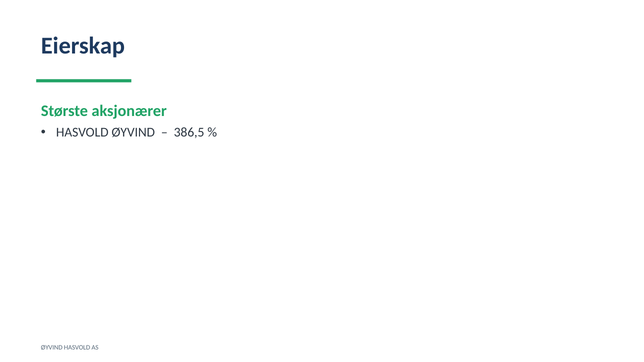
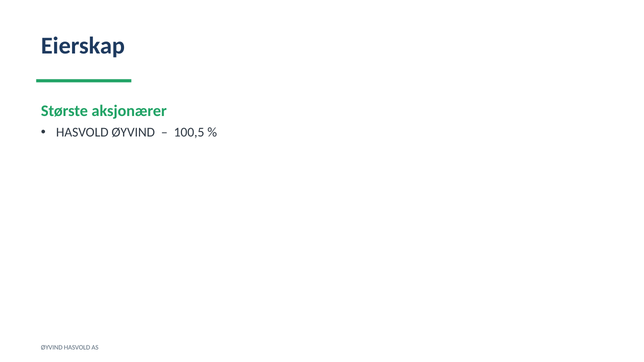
386,5: 386,5 -> 100,5
